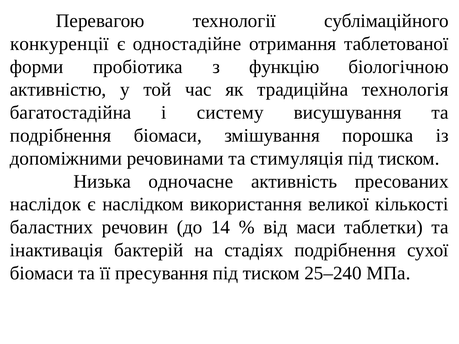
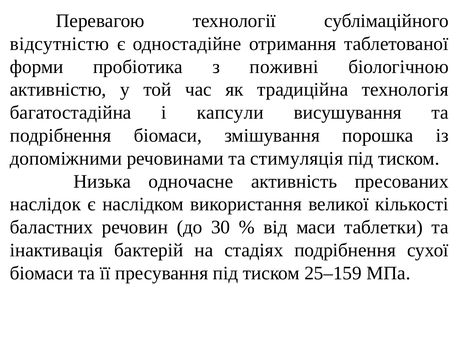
конкуренції: конкуренції -> відсутністю
функцію: функцію -> поживні
систему: систему -> капсули
14: 14 -> 30
25–240: 25–240 -> 25–159
